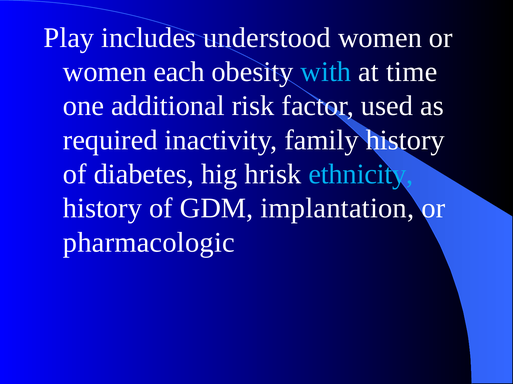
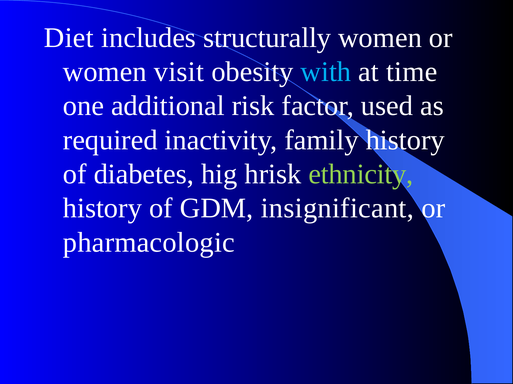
Play: Play -> Diet
understood: understood -> structurally
each: each -> visit
ethnicity colour: light blue -> light green
implantation: implantation -> insignificant
